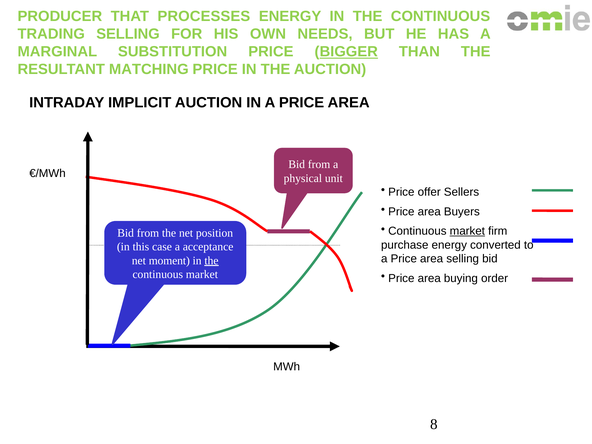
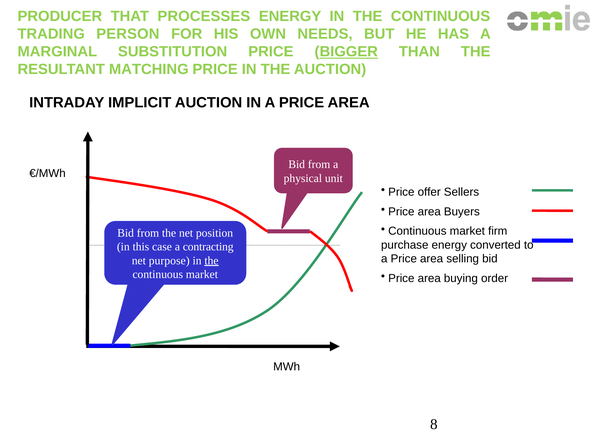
TRADING SELLING: SELLING -> PERSON
market at (467, 231) underline: present -> none
acceptance: acceptance -> contracting
moment: moment -> purpose
